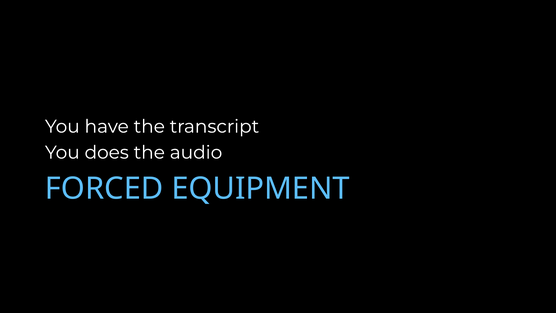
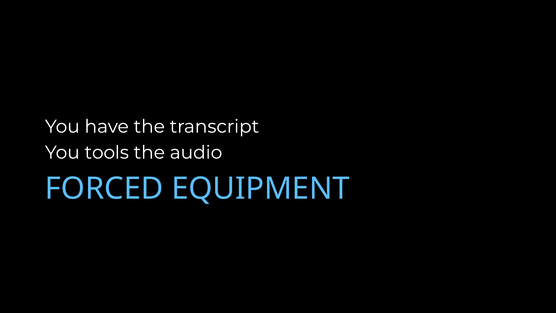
does: does -> tools
